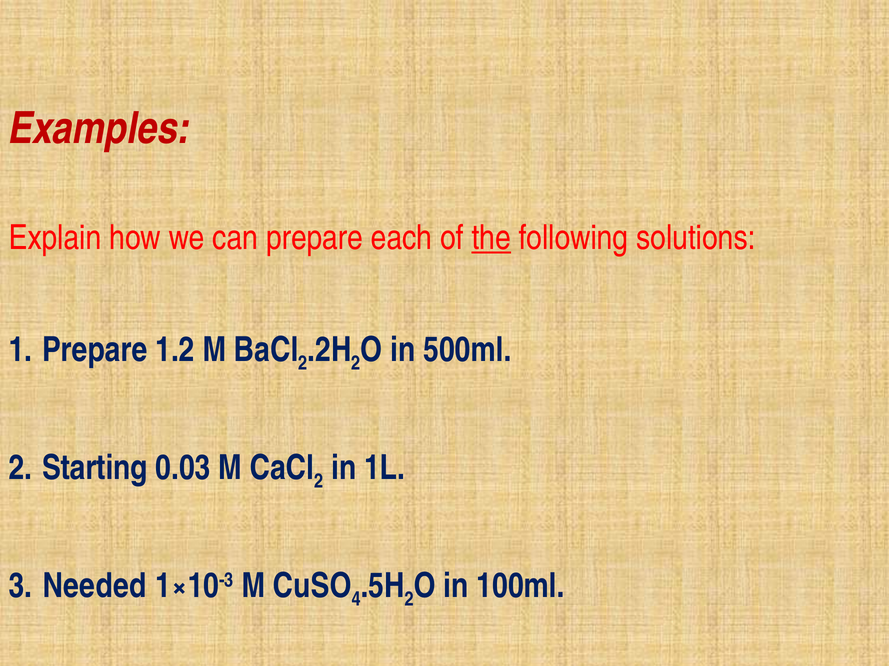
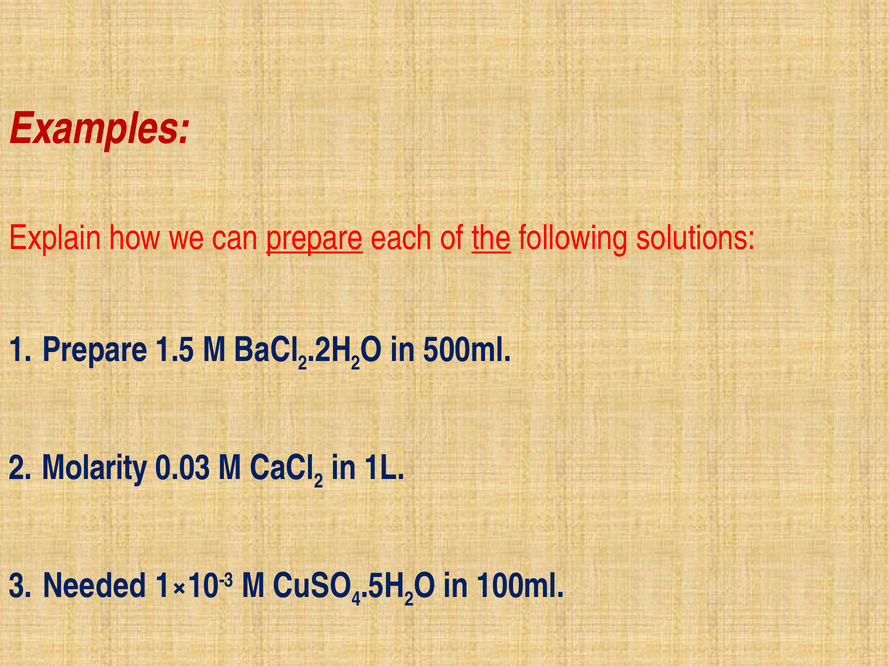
prepare at (315, 238) underline: none -> present
1.2: 1.2 -> 1.5
Starting: Starting -> Molarity
